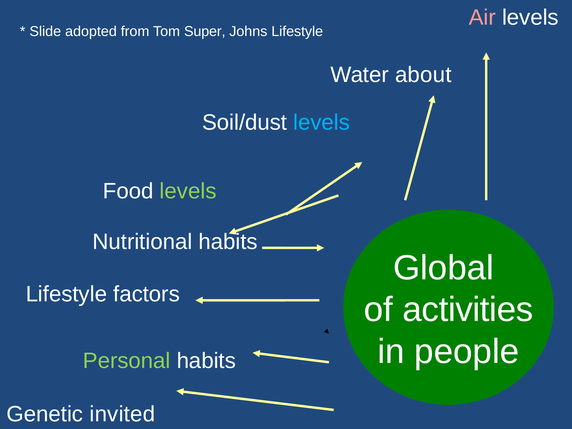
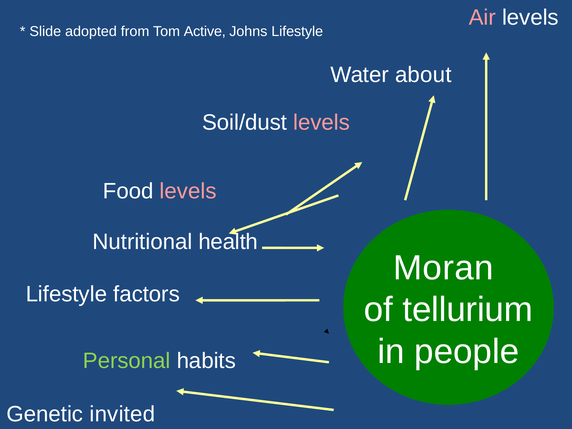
Super: Super -> Active
levels at (322, 123) colour: light blue -> pink
levels at (188, 191) colour: light green -> pink
Nutritional habits: habits -> health
Global: Global -> Moran
activities: activities -> tellurium
